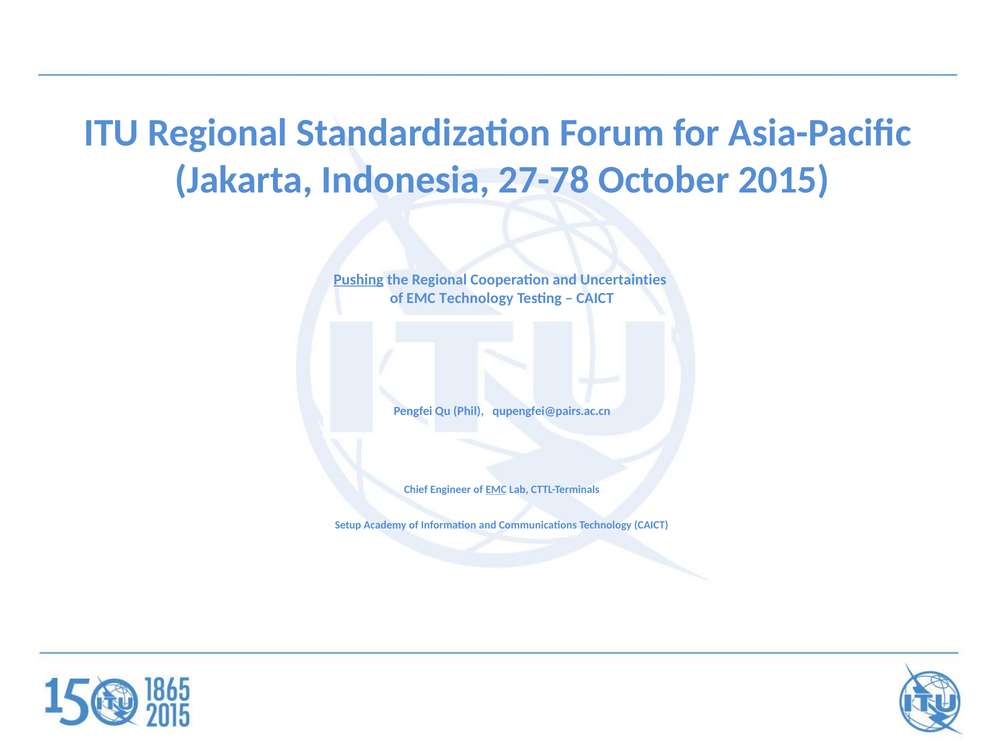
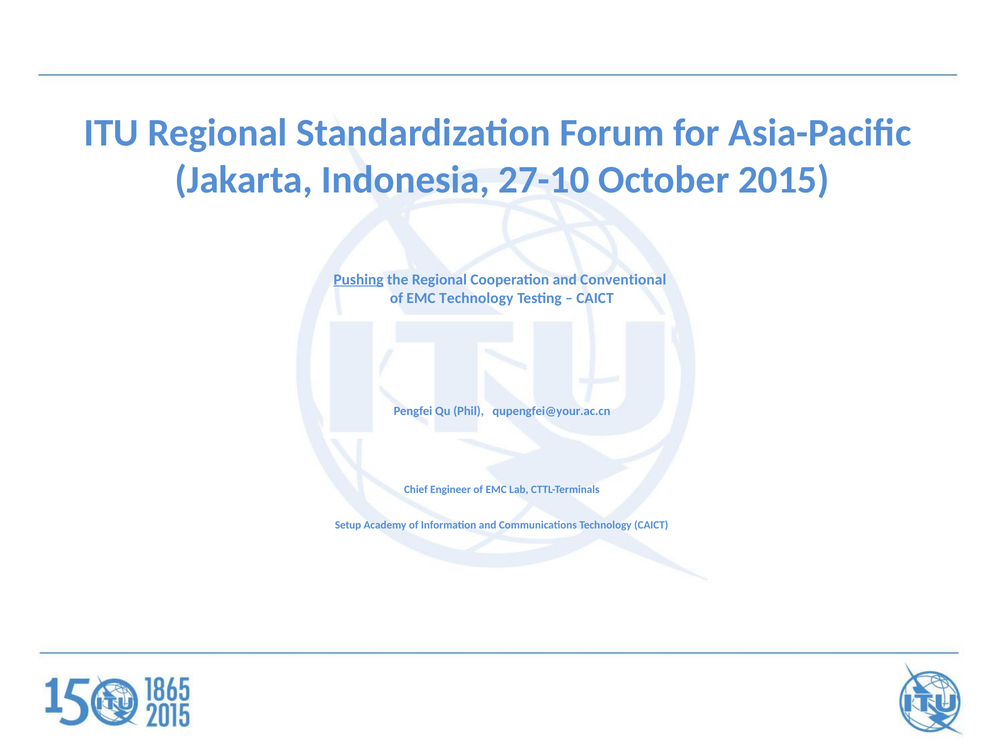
27-78: 27-78 -> 27-10
Uncertainties: Uncertainties -> Conventional
qupengfei@pairs.ac.cn: qupengfei@pairs.ac.cn -> qupengfei@your.ac.cn
EMC at (496, 489) underline: present -> none
